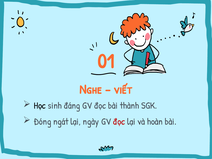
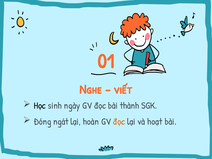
đáng: đáng -> ngày
ngày: ngày -> hoàn
đọc at (119, 122) colour: red -> orange
hoàn: hoàn -> hoạt
